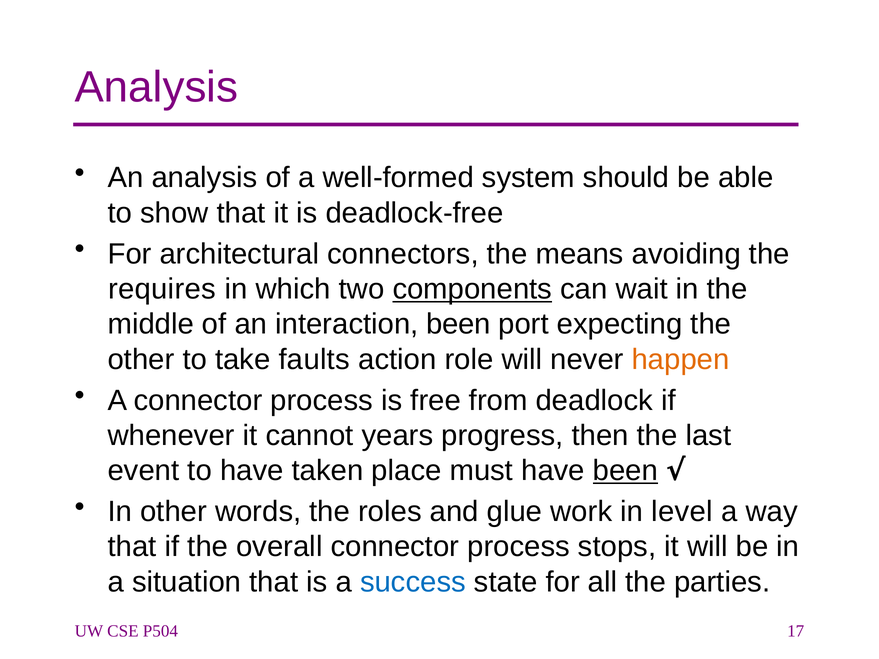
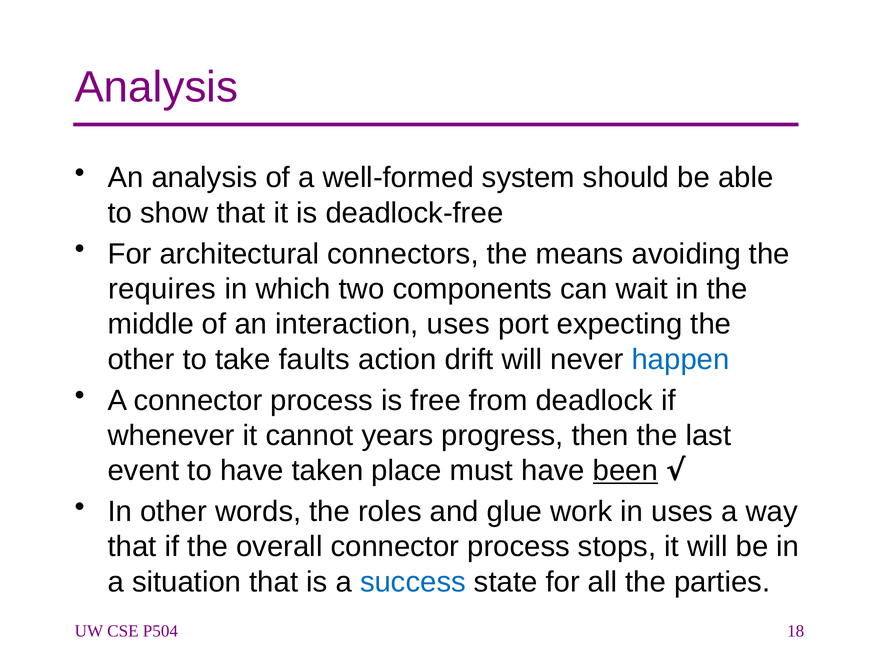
components underline: present -> none
interaction been: been -> uses
role: role -> drift
happen colour: orange -> blue
in level: level -> uses
17: 17 -> 18
